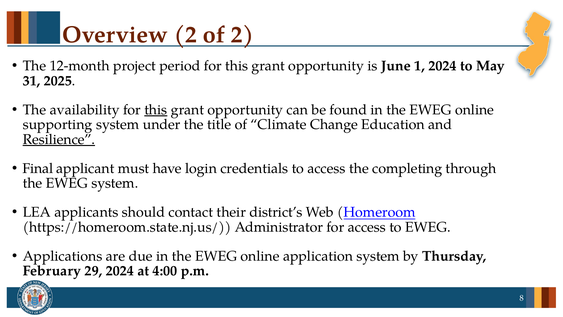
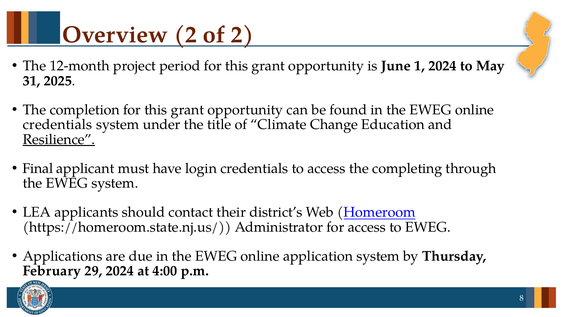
availability: availability -> completion
this at (156, 110) underline: present -> none
supporting at (58, 124): supporting -> credentials
